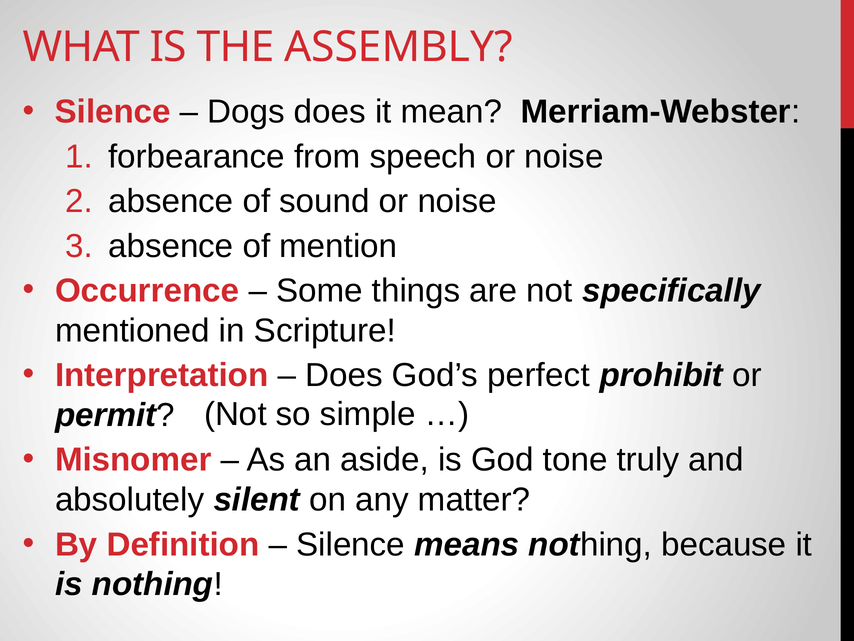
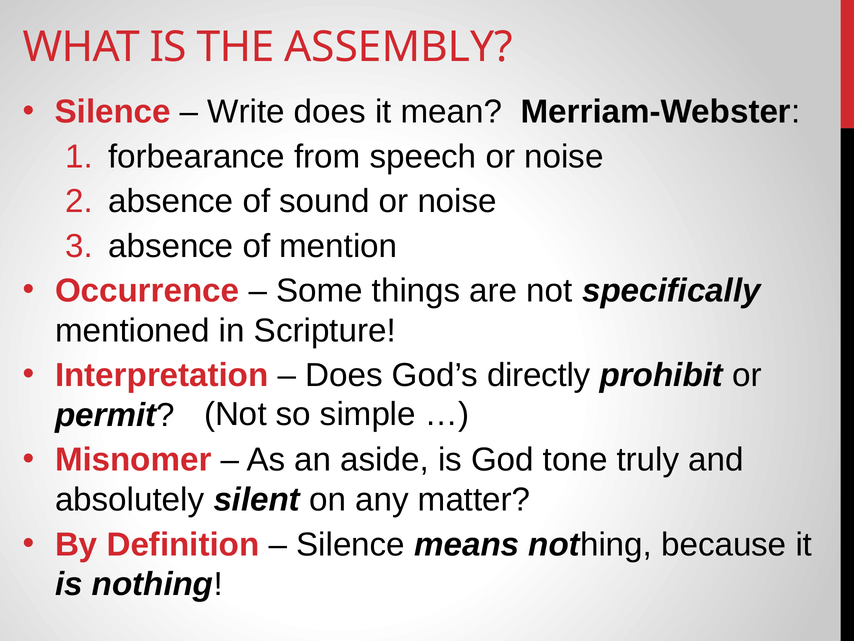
Dogs: Dogs -> Write
perfect: perfect -> directly
